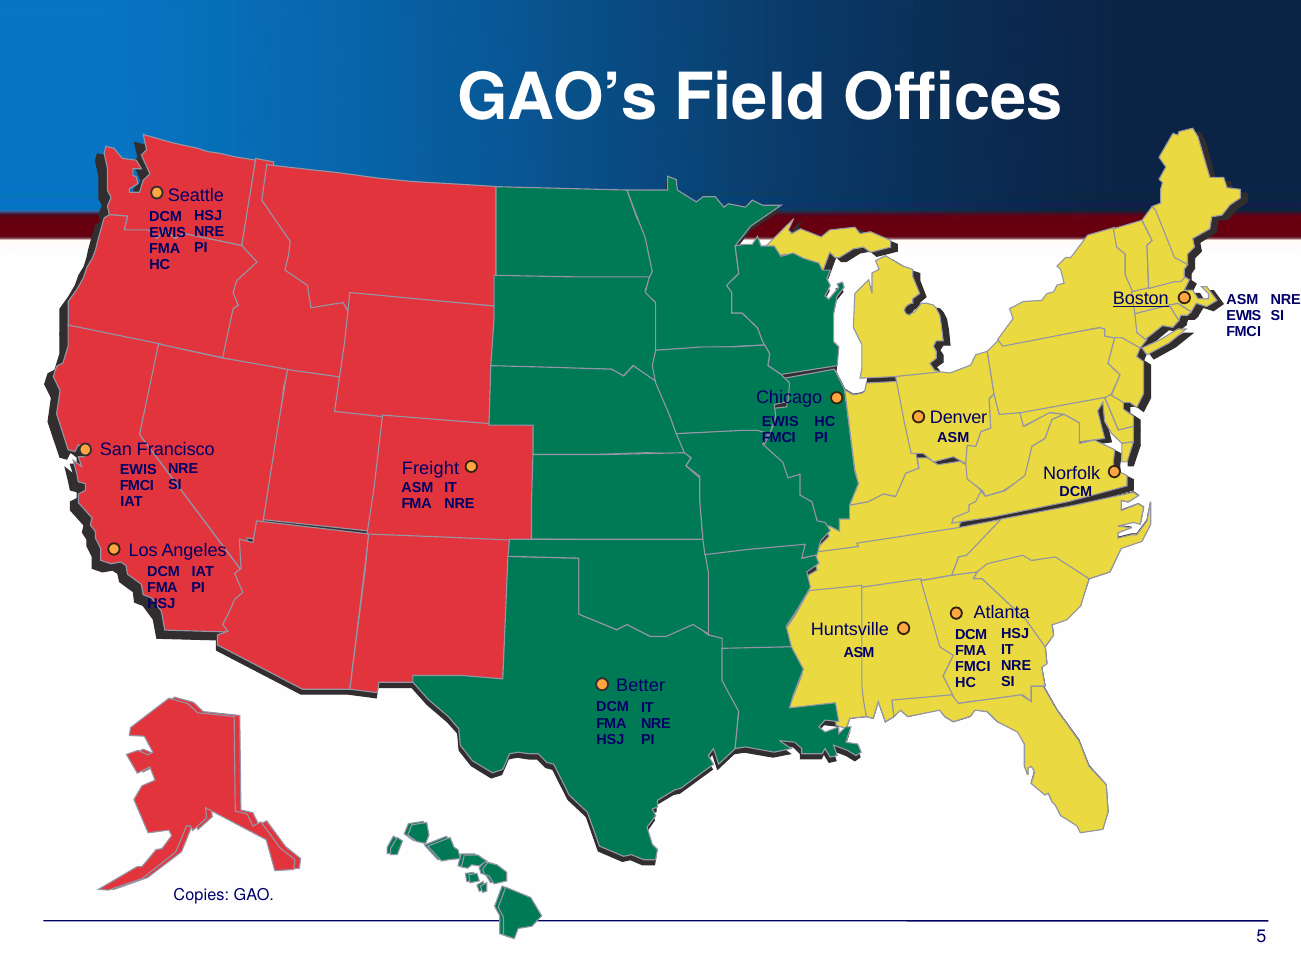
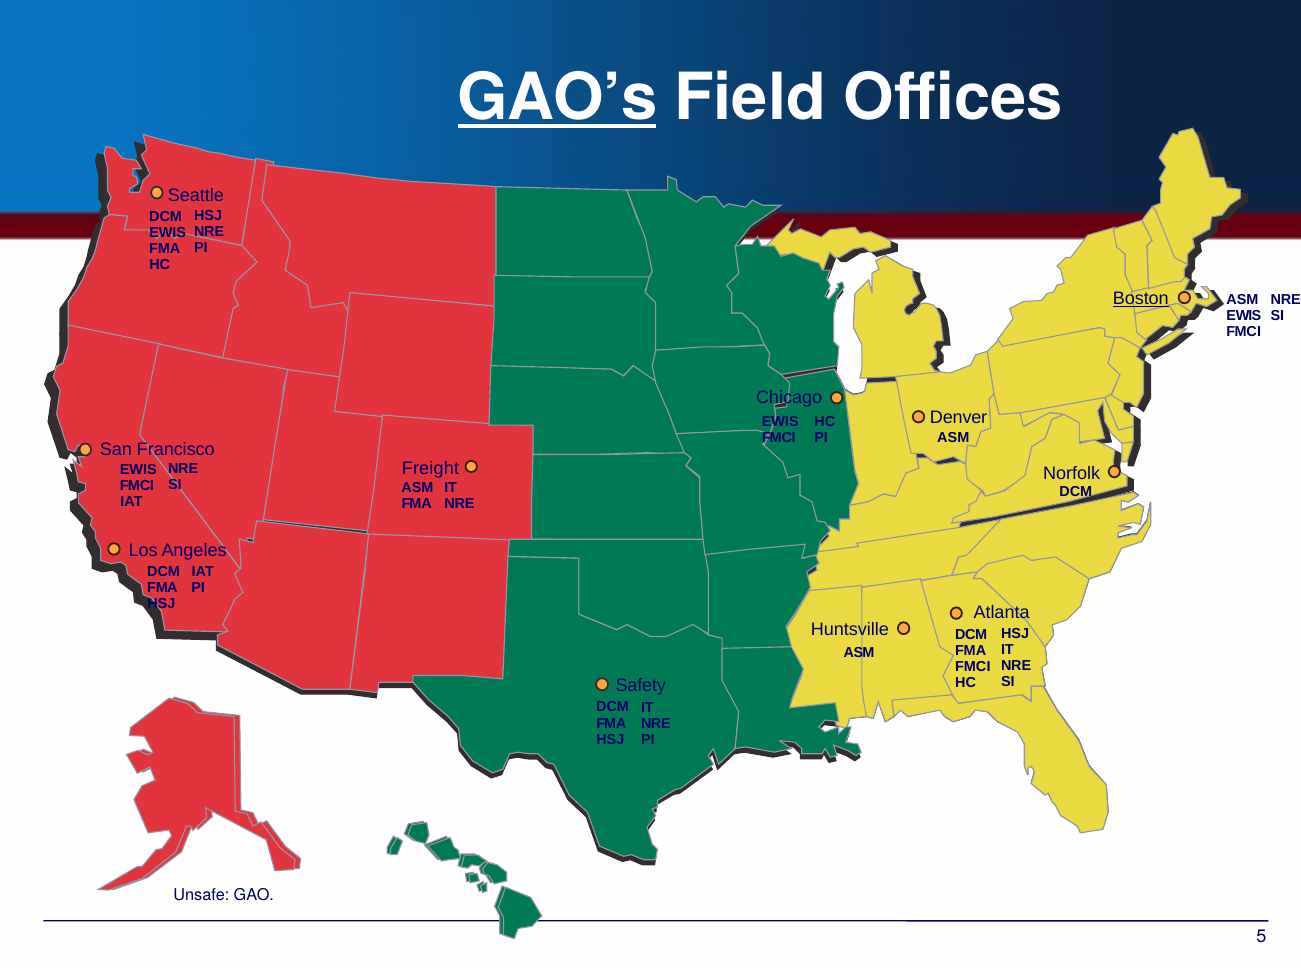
GAO’s underline: none -> present
Better: Better -> Safety
Copies: Copies -> Unsafe
